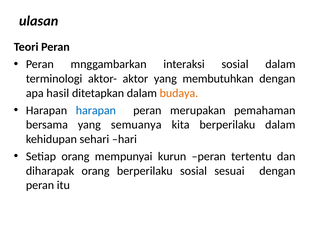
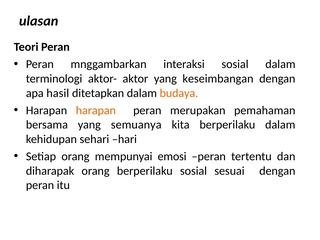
membutuhkan: membutuhkan -> keseimbangan
harapan at (96, 110) colour: blue -> orange
kurun: kurun -> emosi
